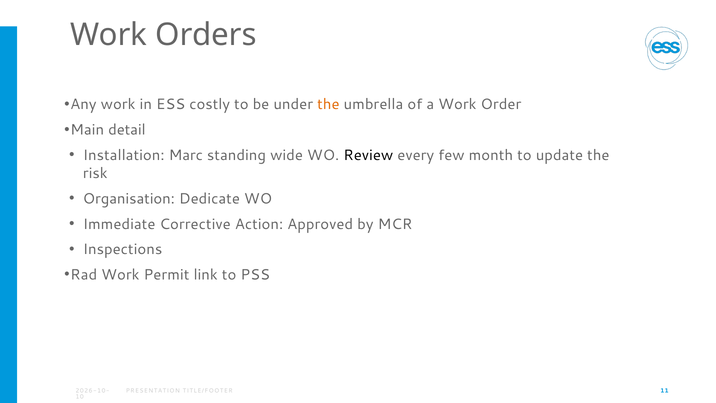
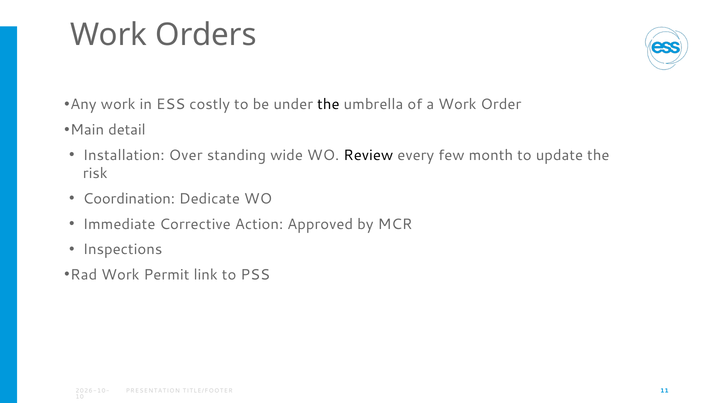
the at (328, 104) colour: orange -> black
Marc: Marc -> Over
Organisation: Organisation -> Coordination
